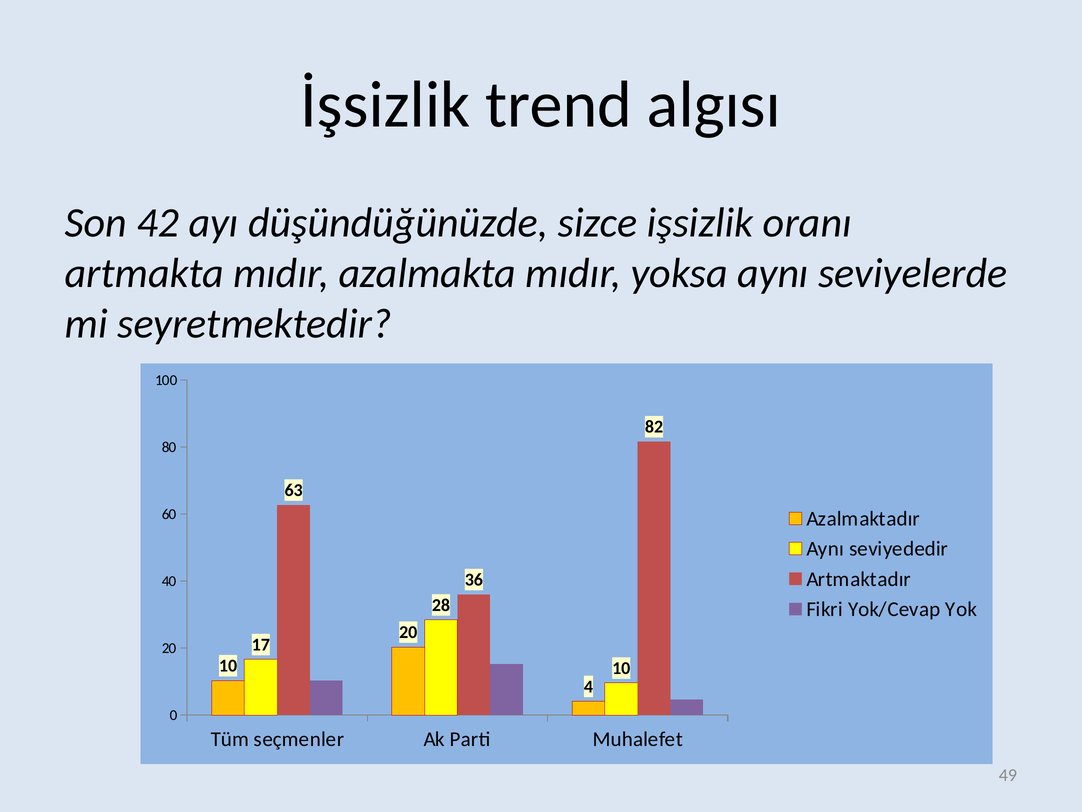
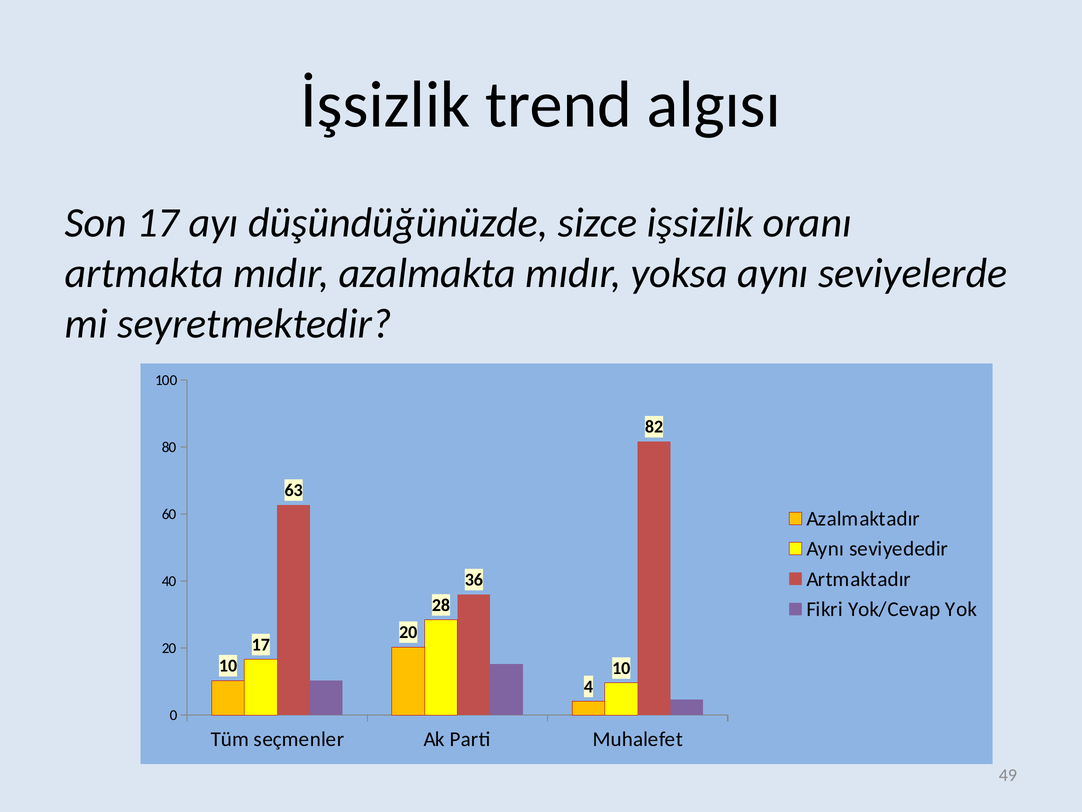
Son 42: 42 -> 17
